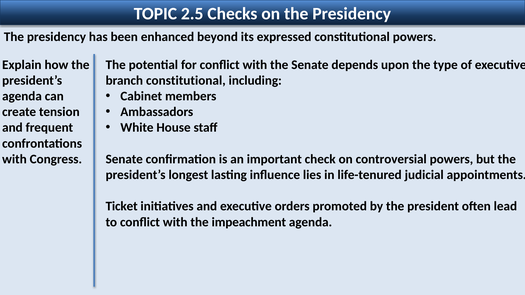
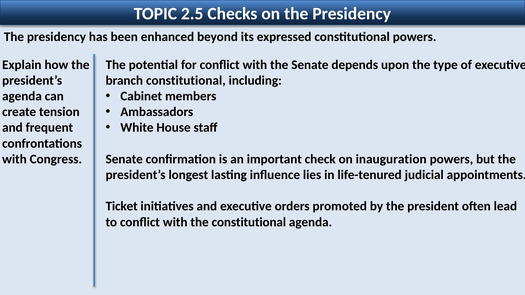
controversial: controversial -> inauguration
the impeachment: impeachment -> constitutional
